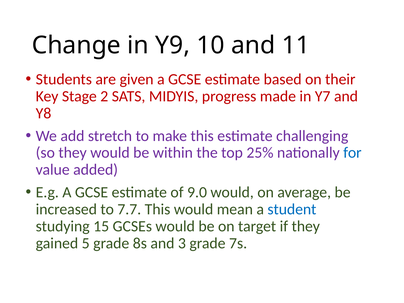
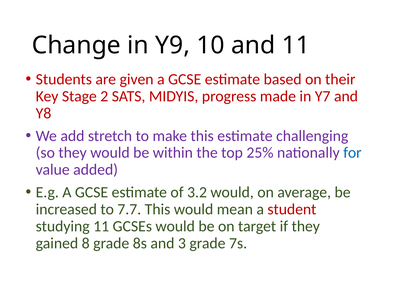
9.0: 9.0 -> 3.2
student colour: blue -> red
studying 15: 15 -> 11
5: 5 -> 8
